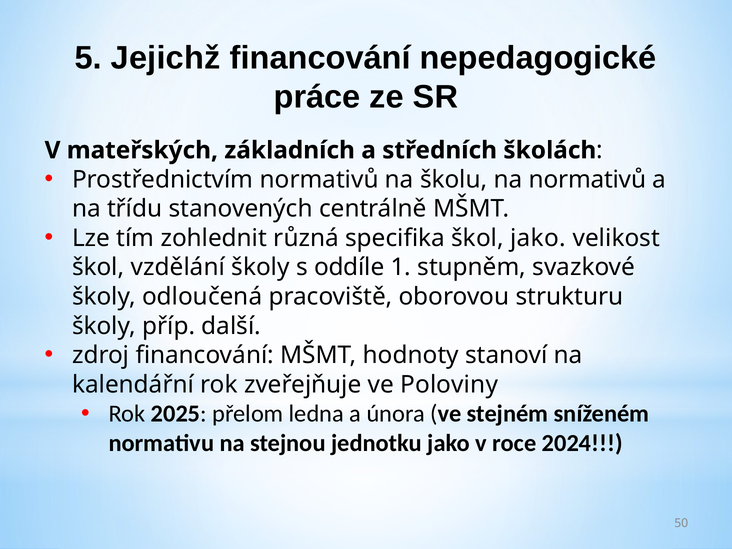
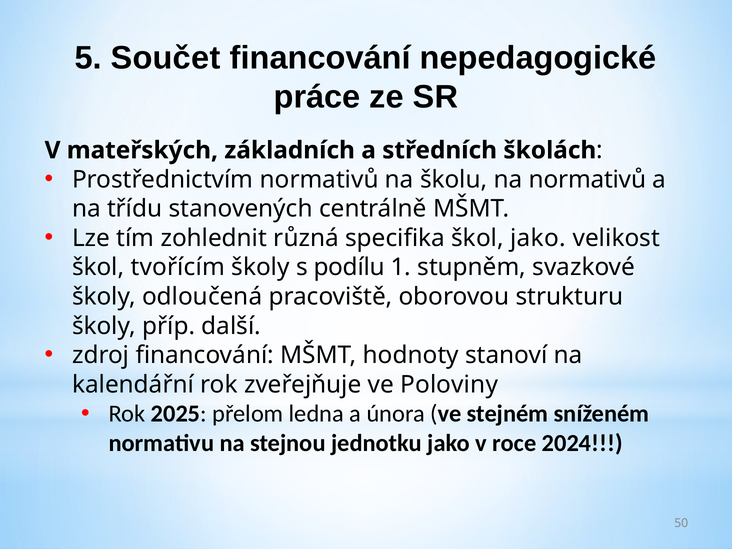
Jejichž: Jejichž -> Součet
vzdělání: vzdělání -> tvořícím
oddíle: oddíle -> podílu
